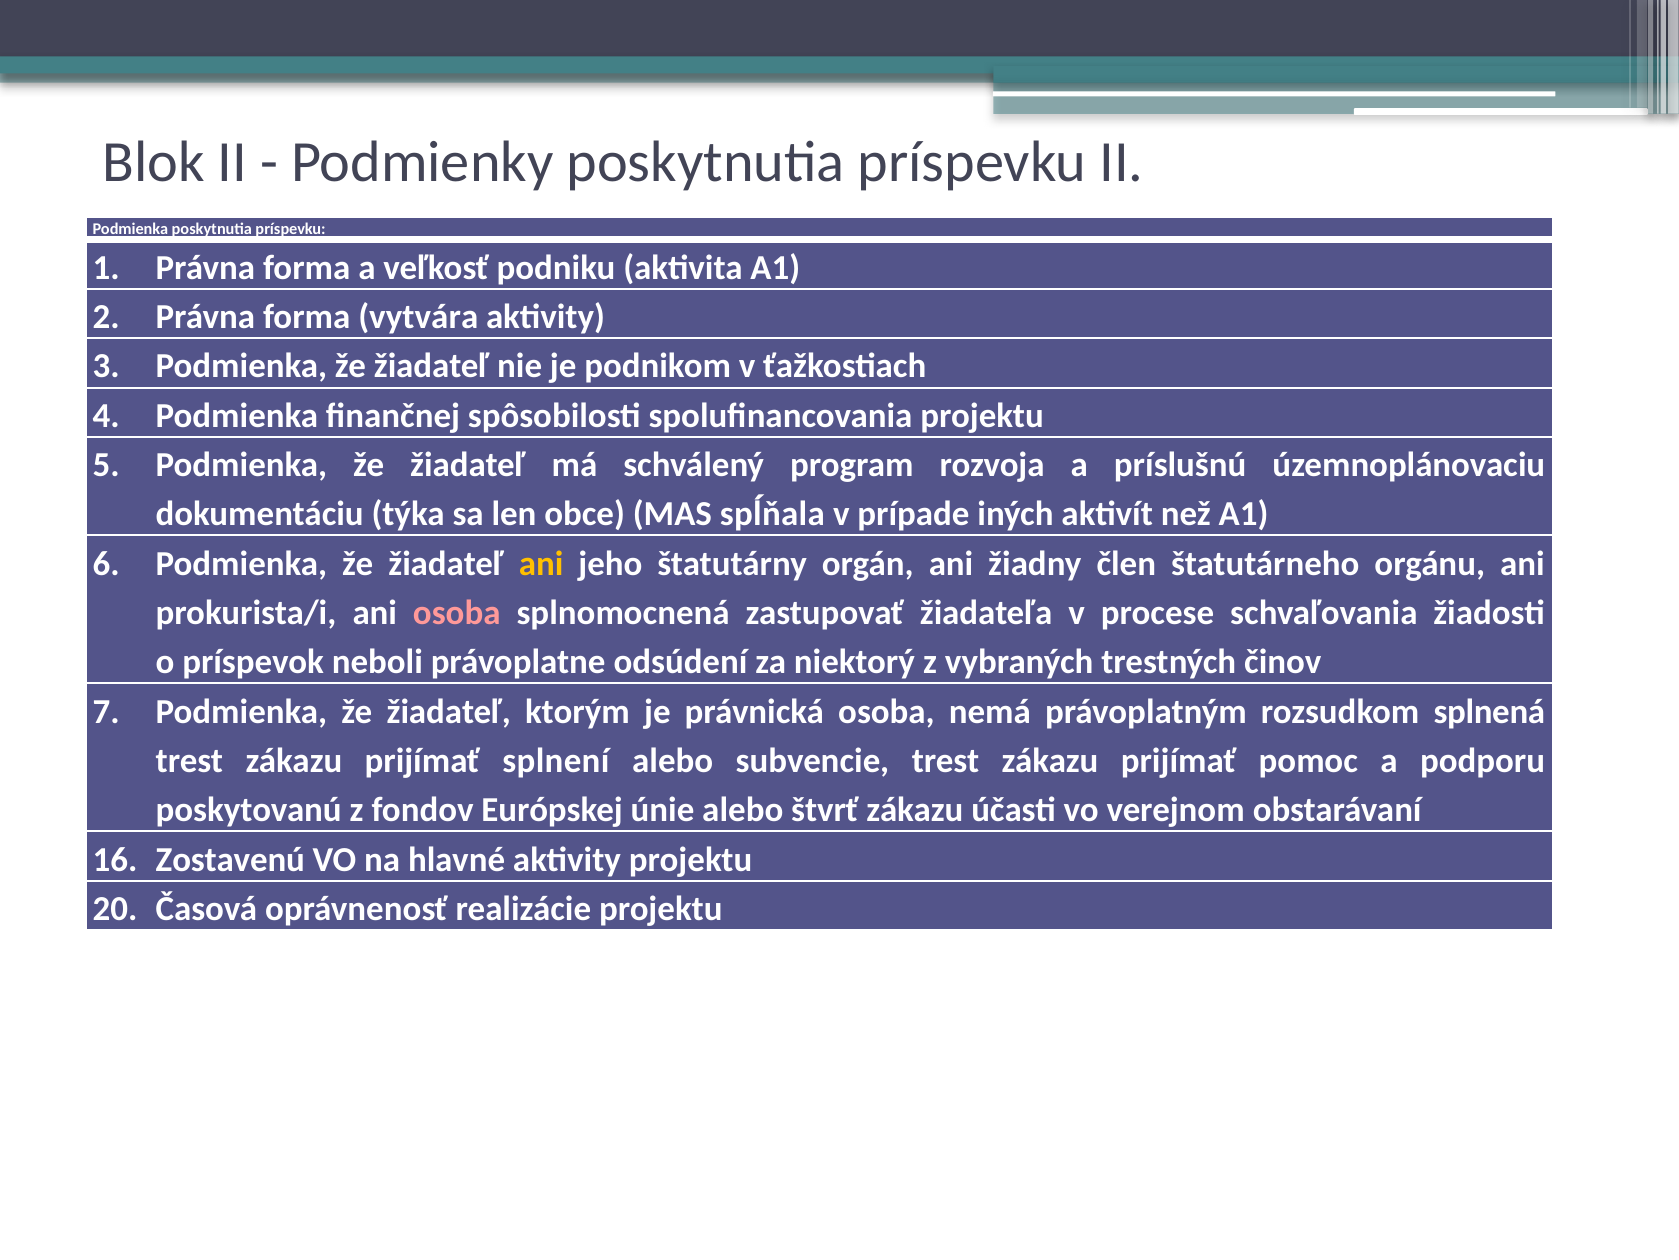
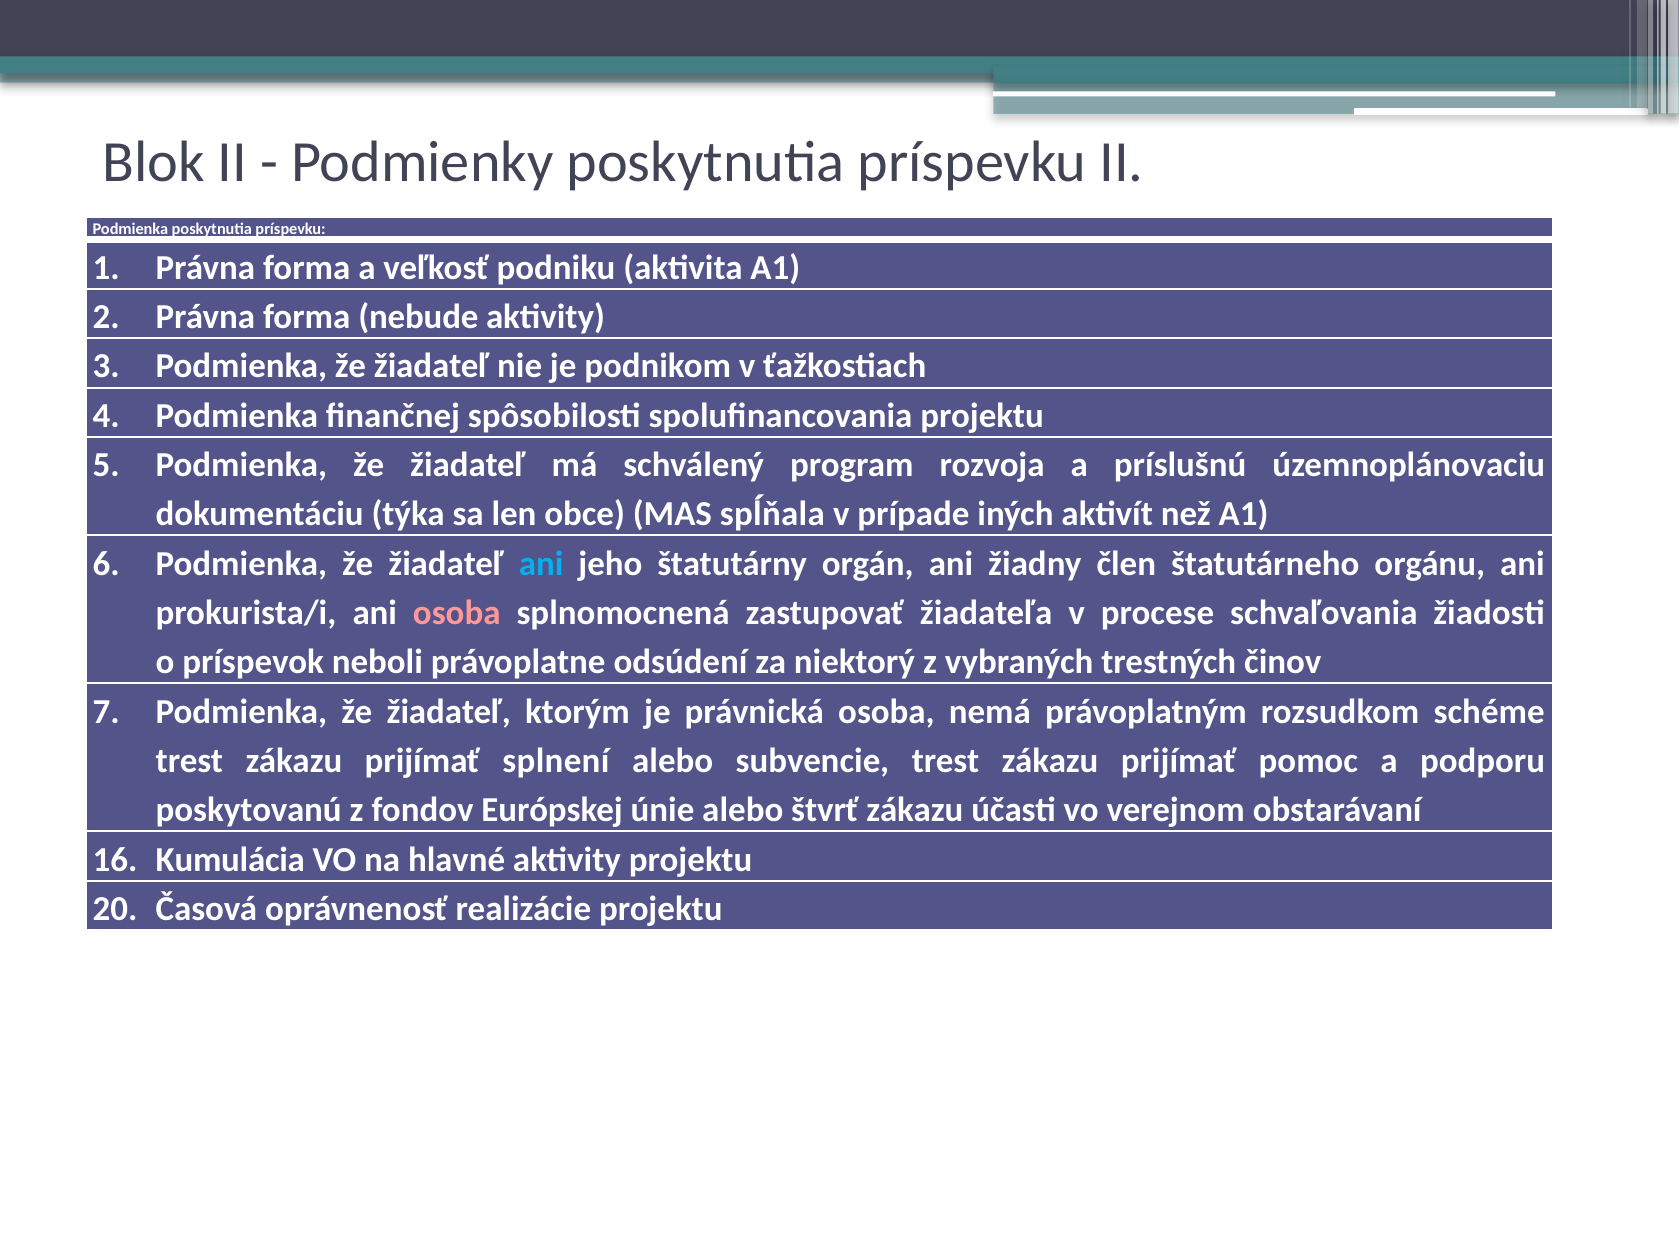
vytvára: vytvára -> nebude
ani at (541, 563) colour: yellow -> light blue
splnená: splnená -> schéme
Zostavenú: Zostavenú -> Kumulácia
